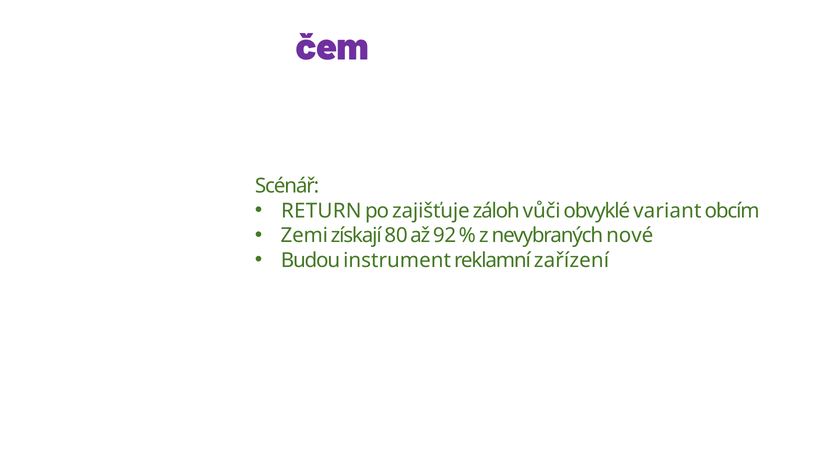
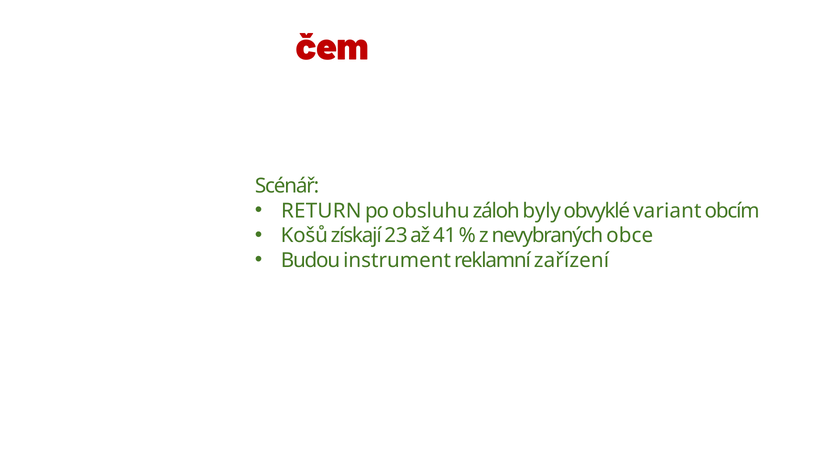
čem colour: purple -> red
zajišťuje: zajišťuje -> obsluhu
vůči: vůči -> byly
Zemi: Zemi -> Košů
80: 80 -> 23
92: 92 -> 41
nové: nové -> obce
